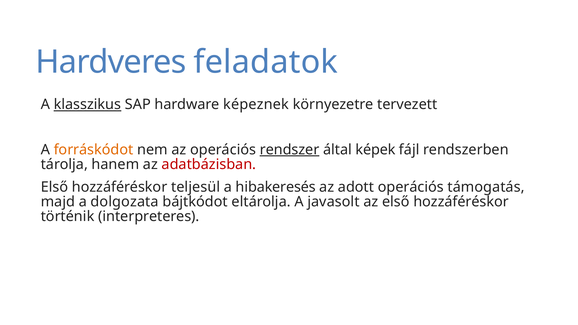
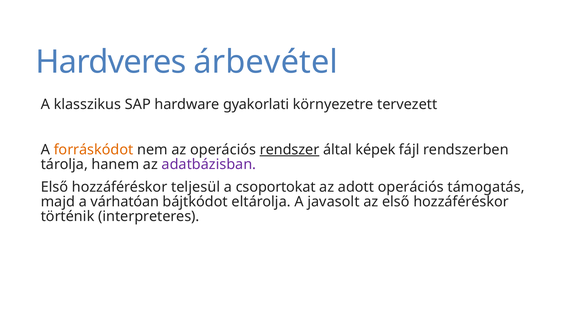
feladatok: feladatok -> árbevétel
klasszikus underline: present -> none
képeznek: képeznek -> gyakorlati
adatbázisban colour: red -> purple
hibakeresés: hibakeresés -> csoportokat
dolgozata: dolgozata -> várhatóan
